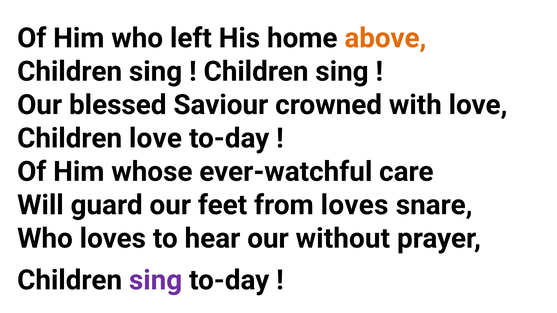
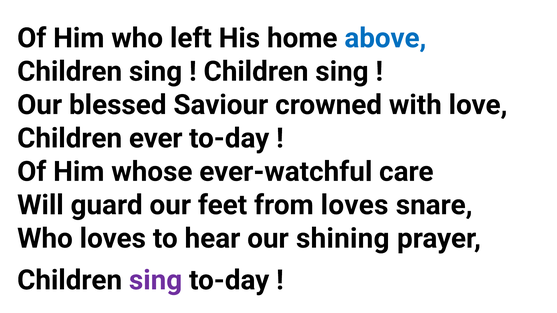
above colour: orange -> blue
Children love: love -> ever
without: without -> shining
